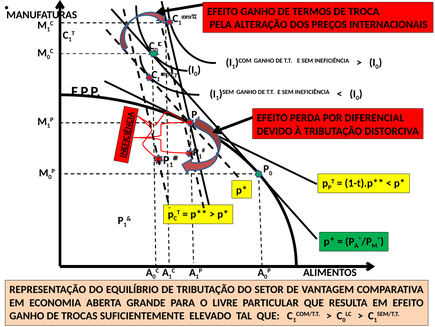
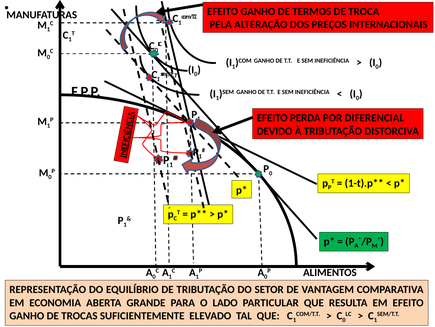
LIVRE: LIVRE -> LADO
